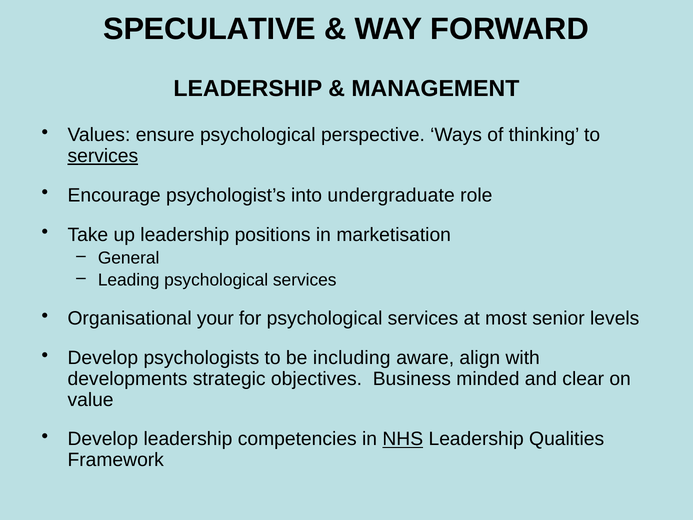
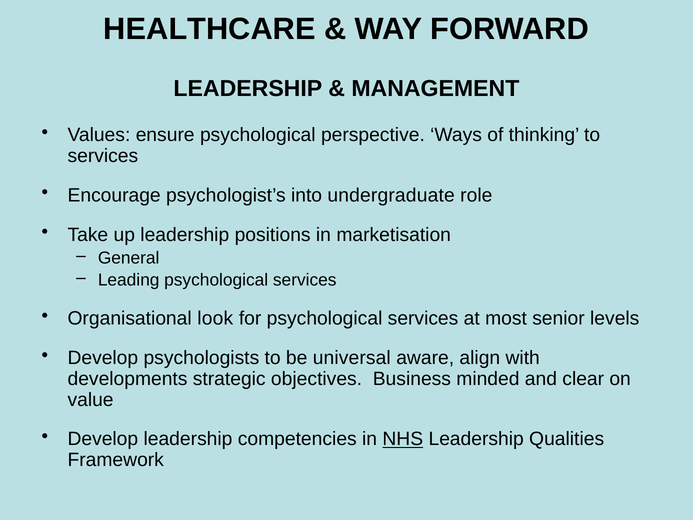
SPECULATIVE: SPECULATIVE -> HEALTHCARE
services at (103, 156) underline: present -> none
your: your -> look
including: including -> universal
